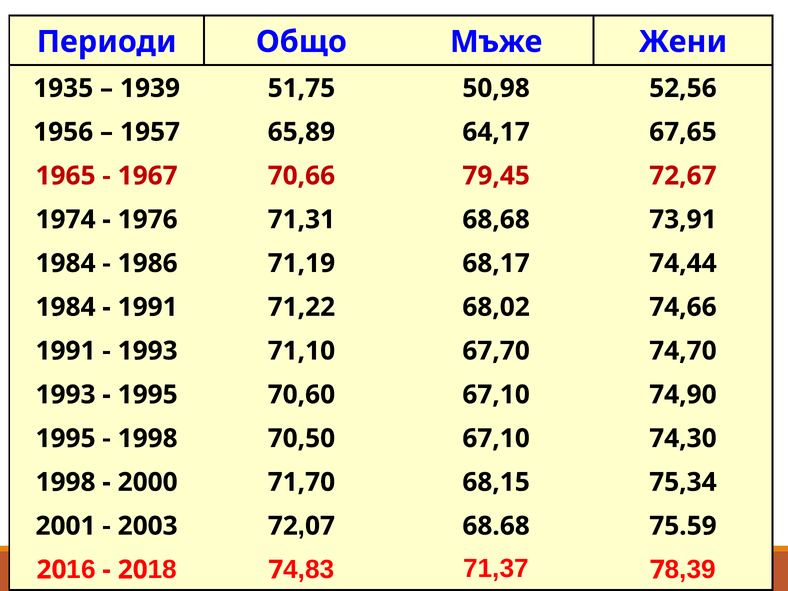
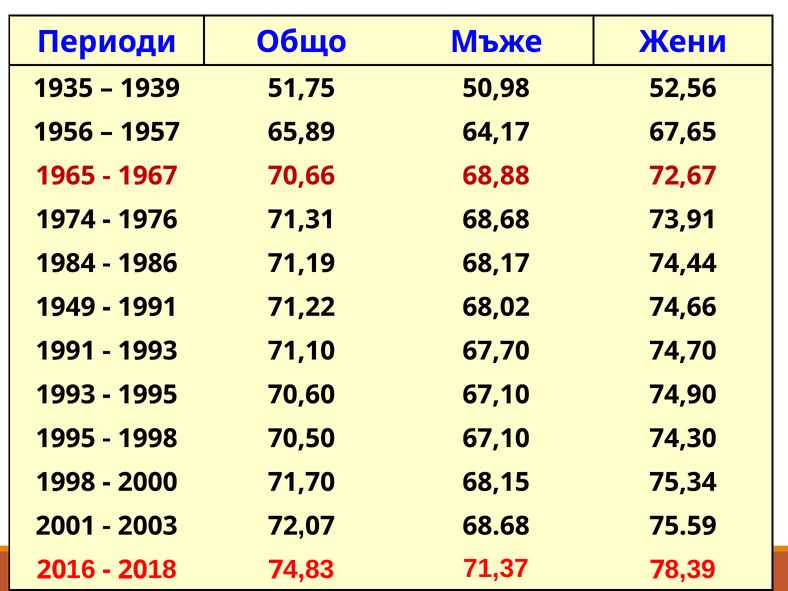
79,45: 79,45 -> 68,88
1984 at (66, 307): 1984 -> 1949
